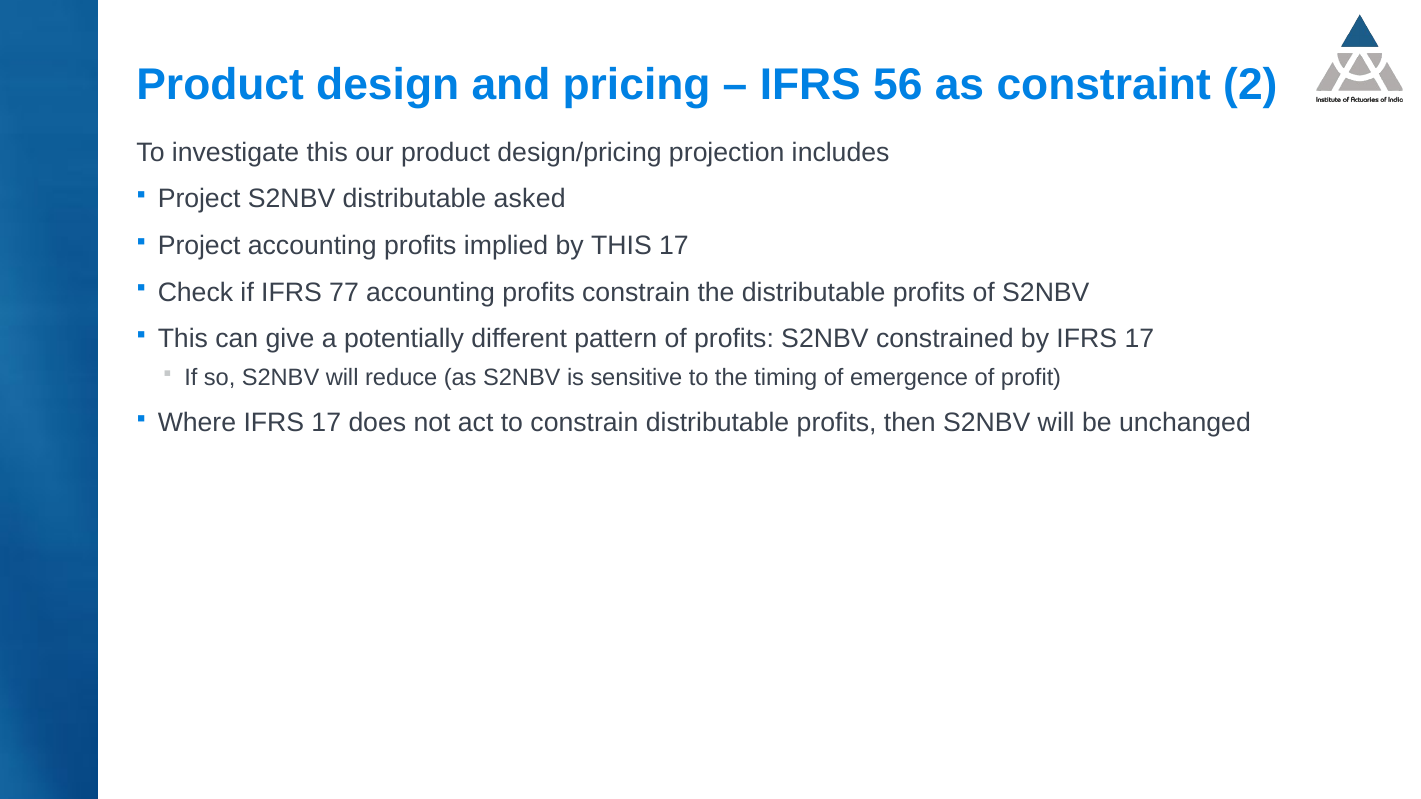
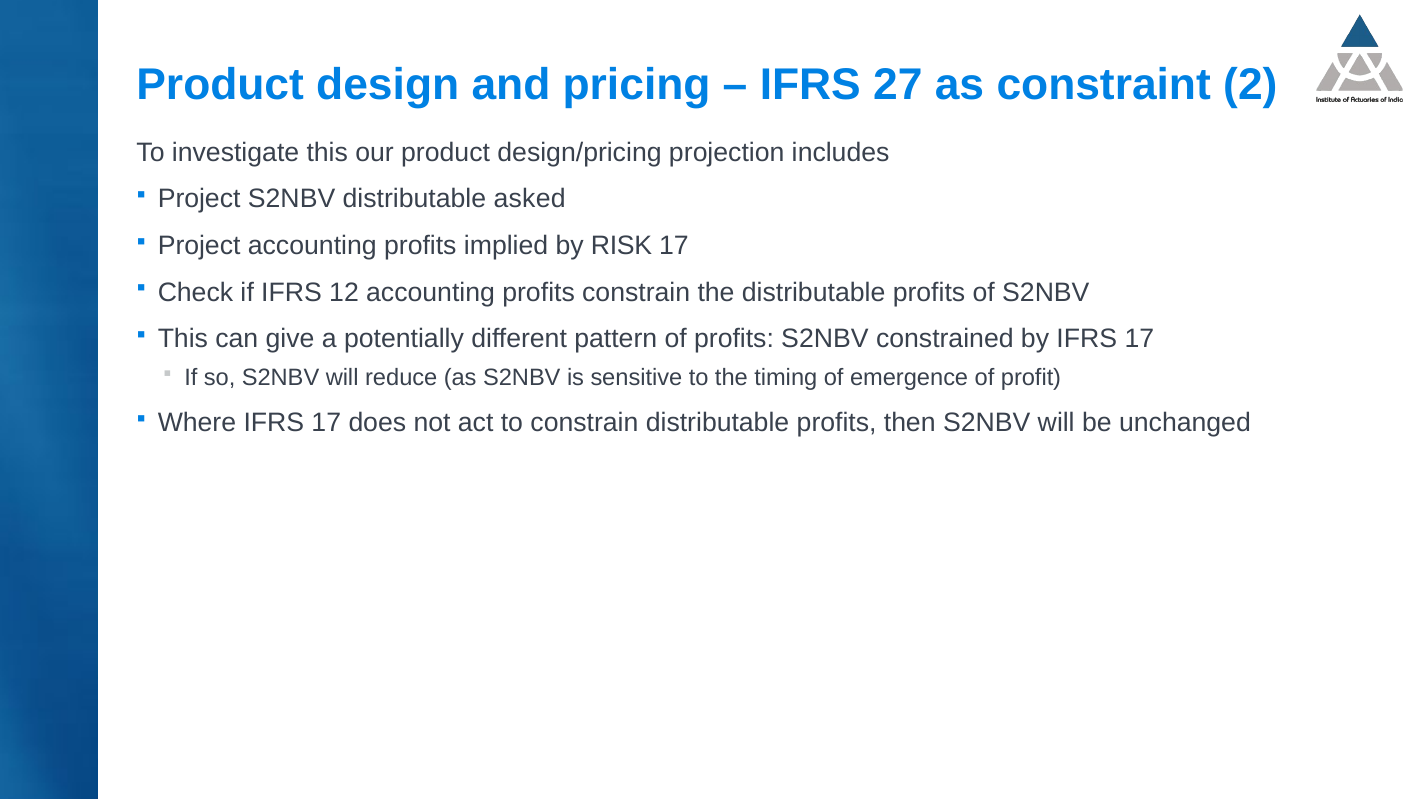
56: 56 -> 27
by THIS: THIS -> RISK
77: 77 -> 12
